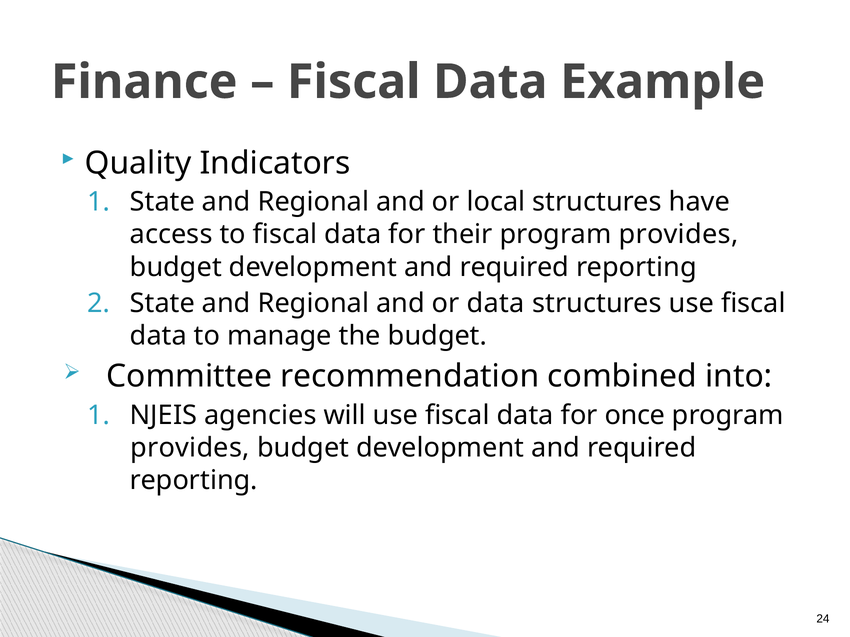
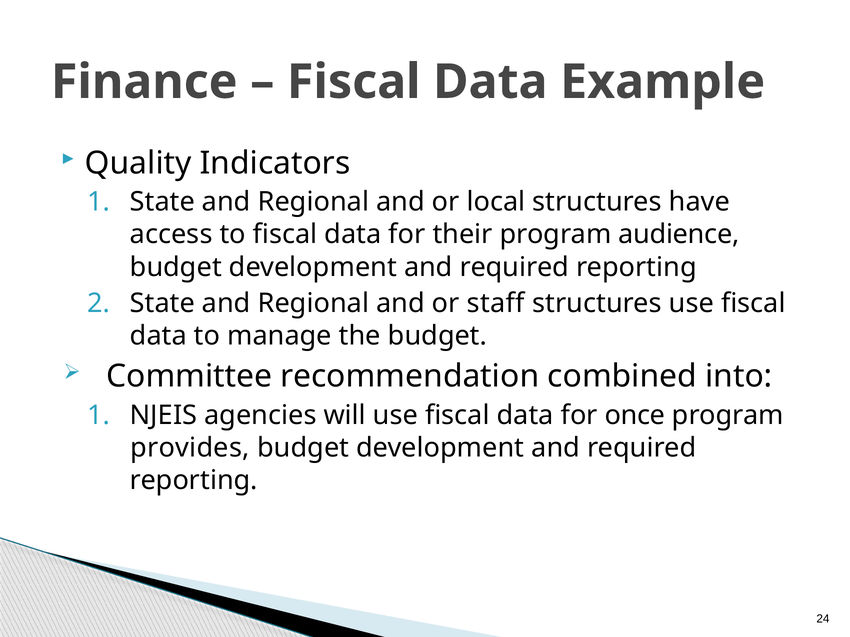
their program provides: provides -> audience
or data: data -> staff
